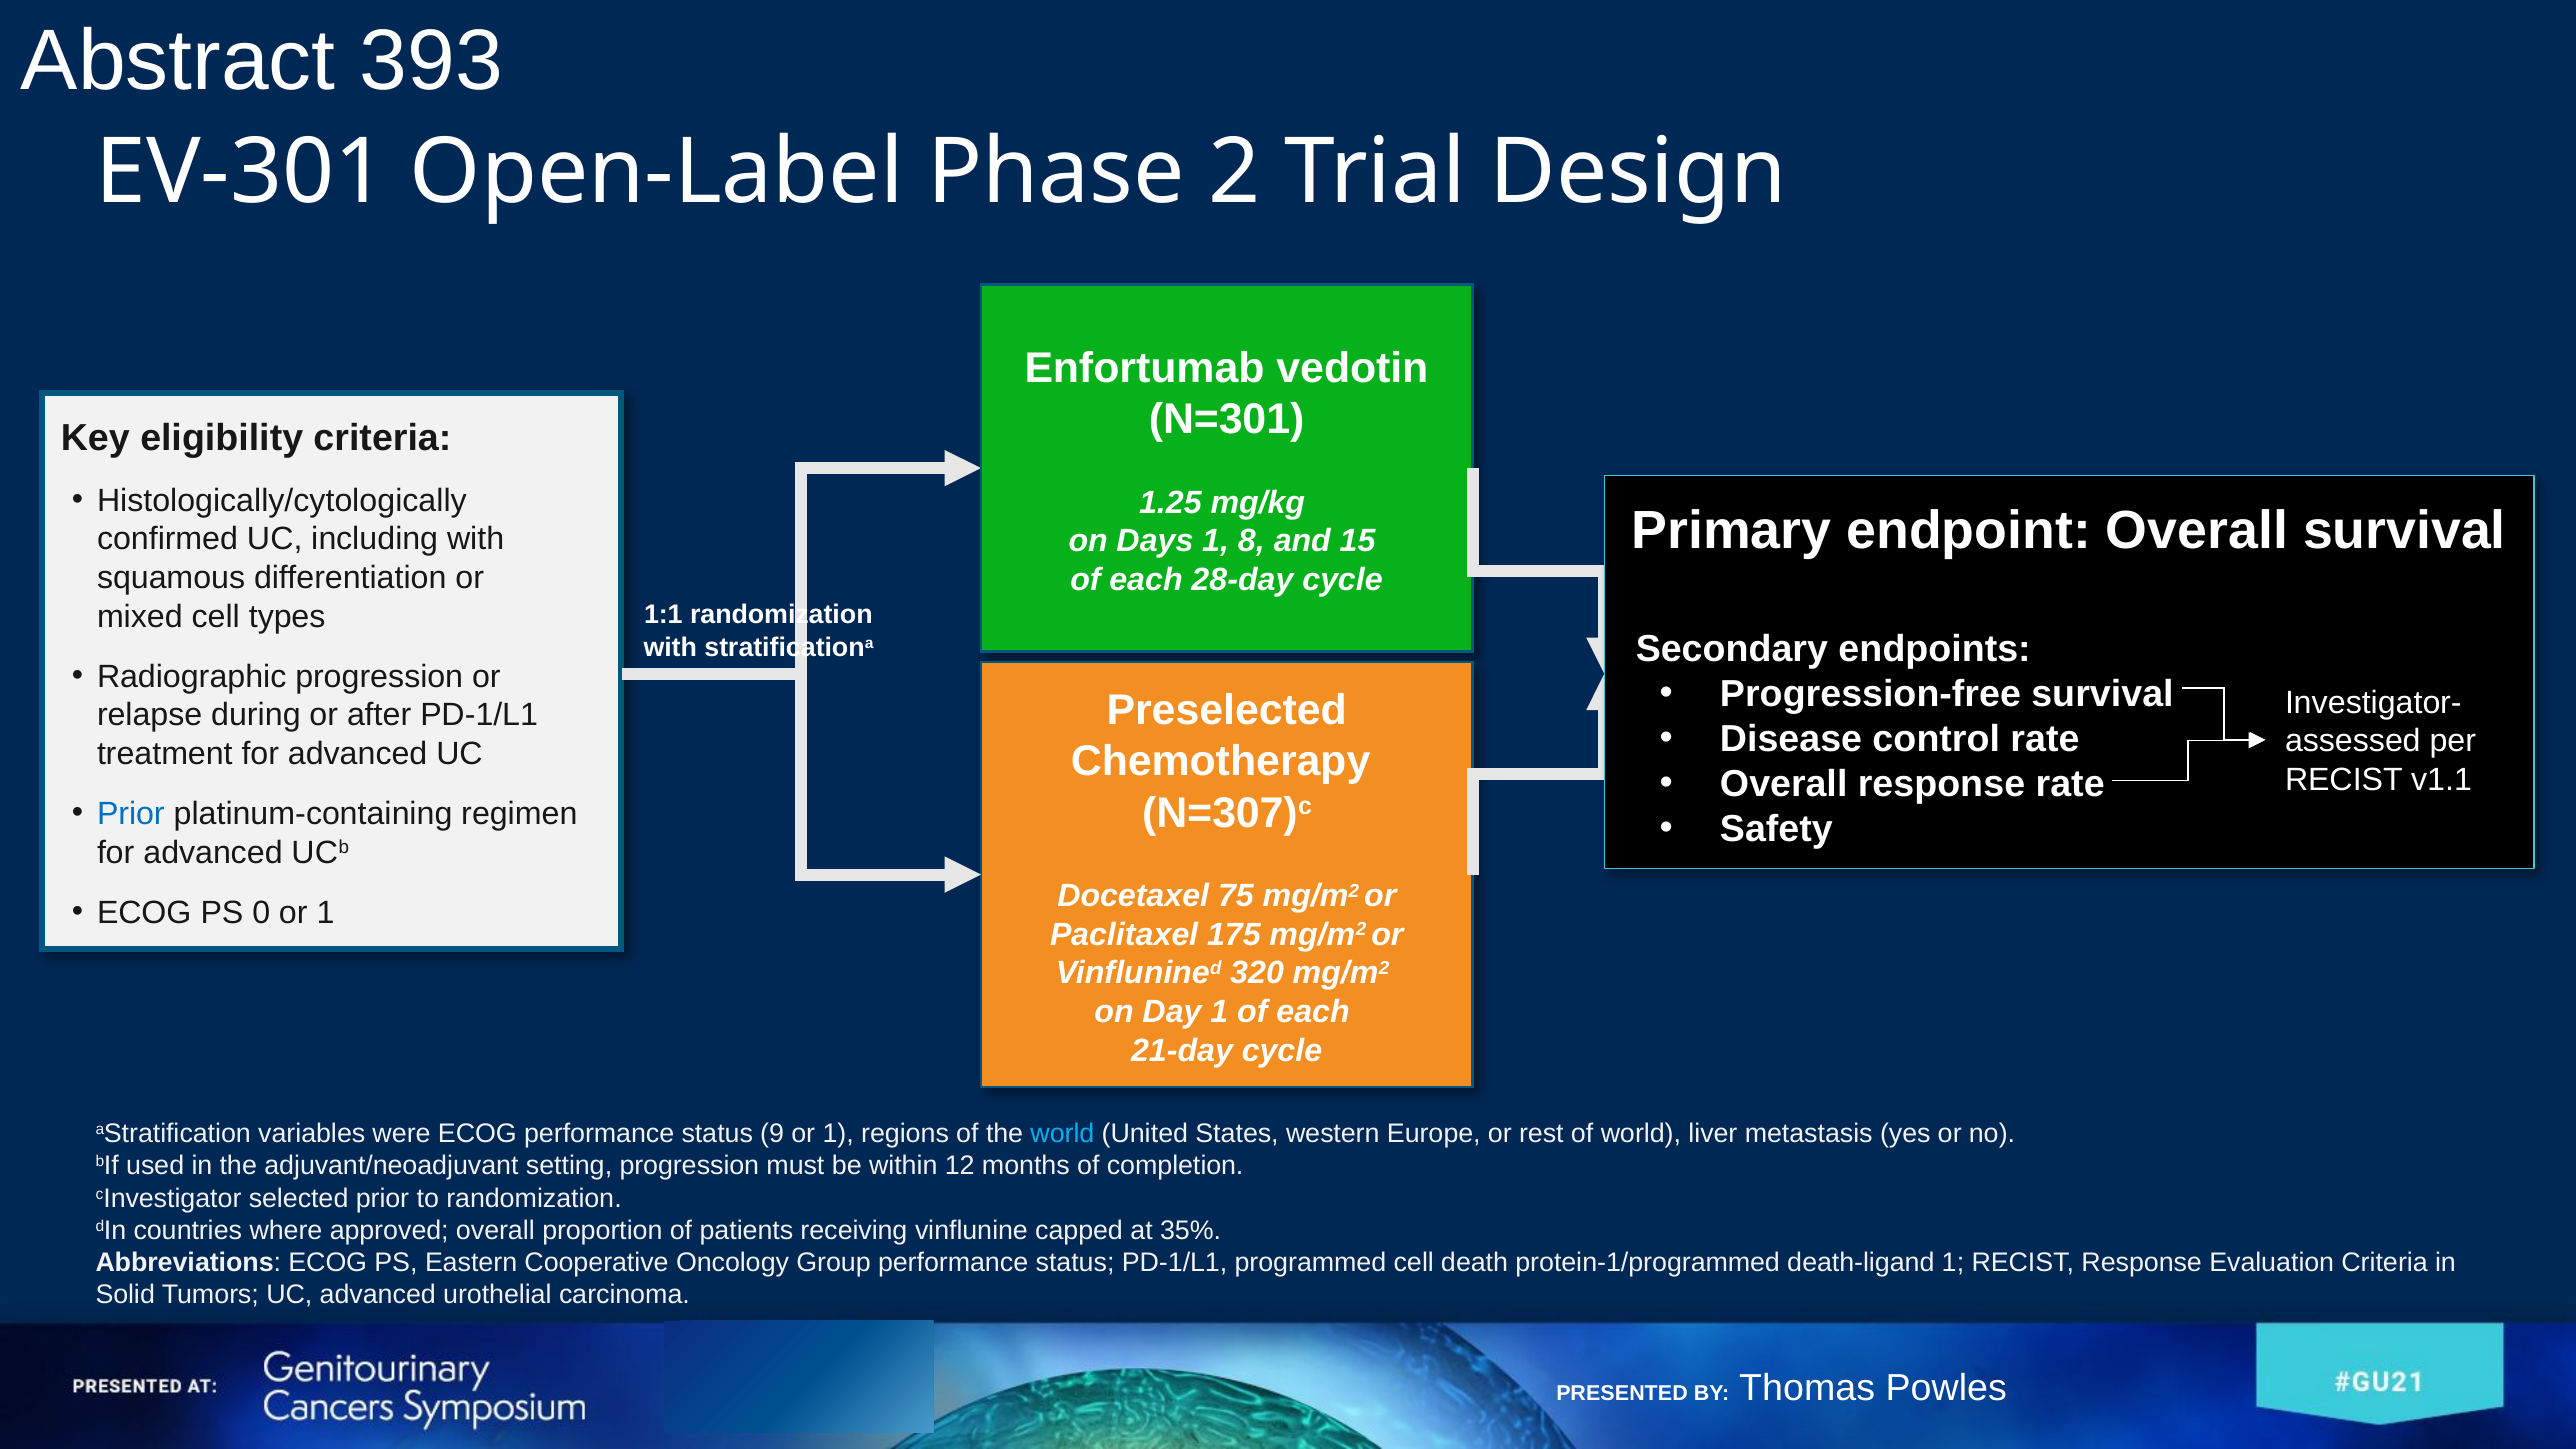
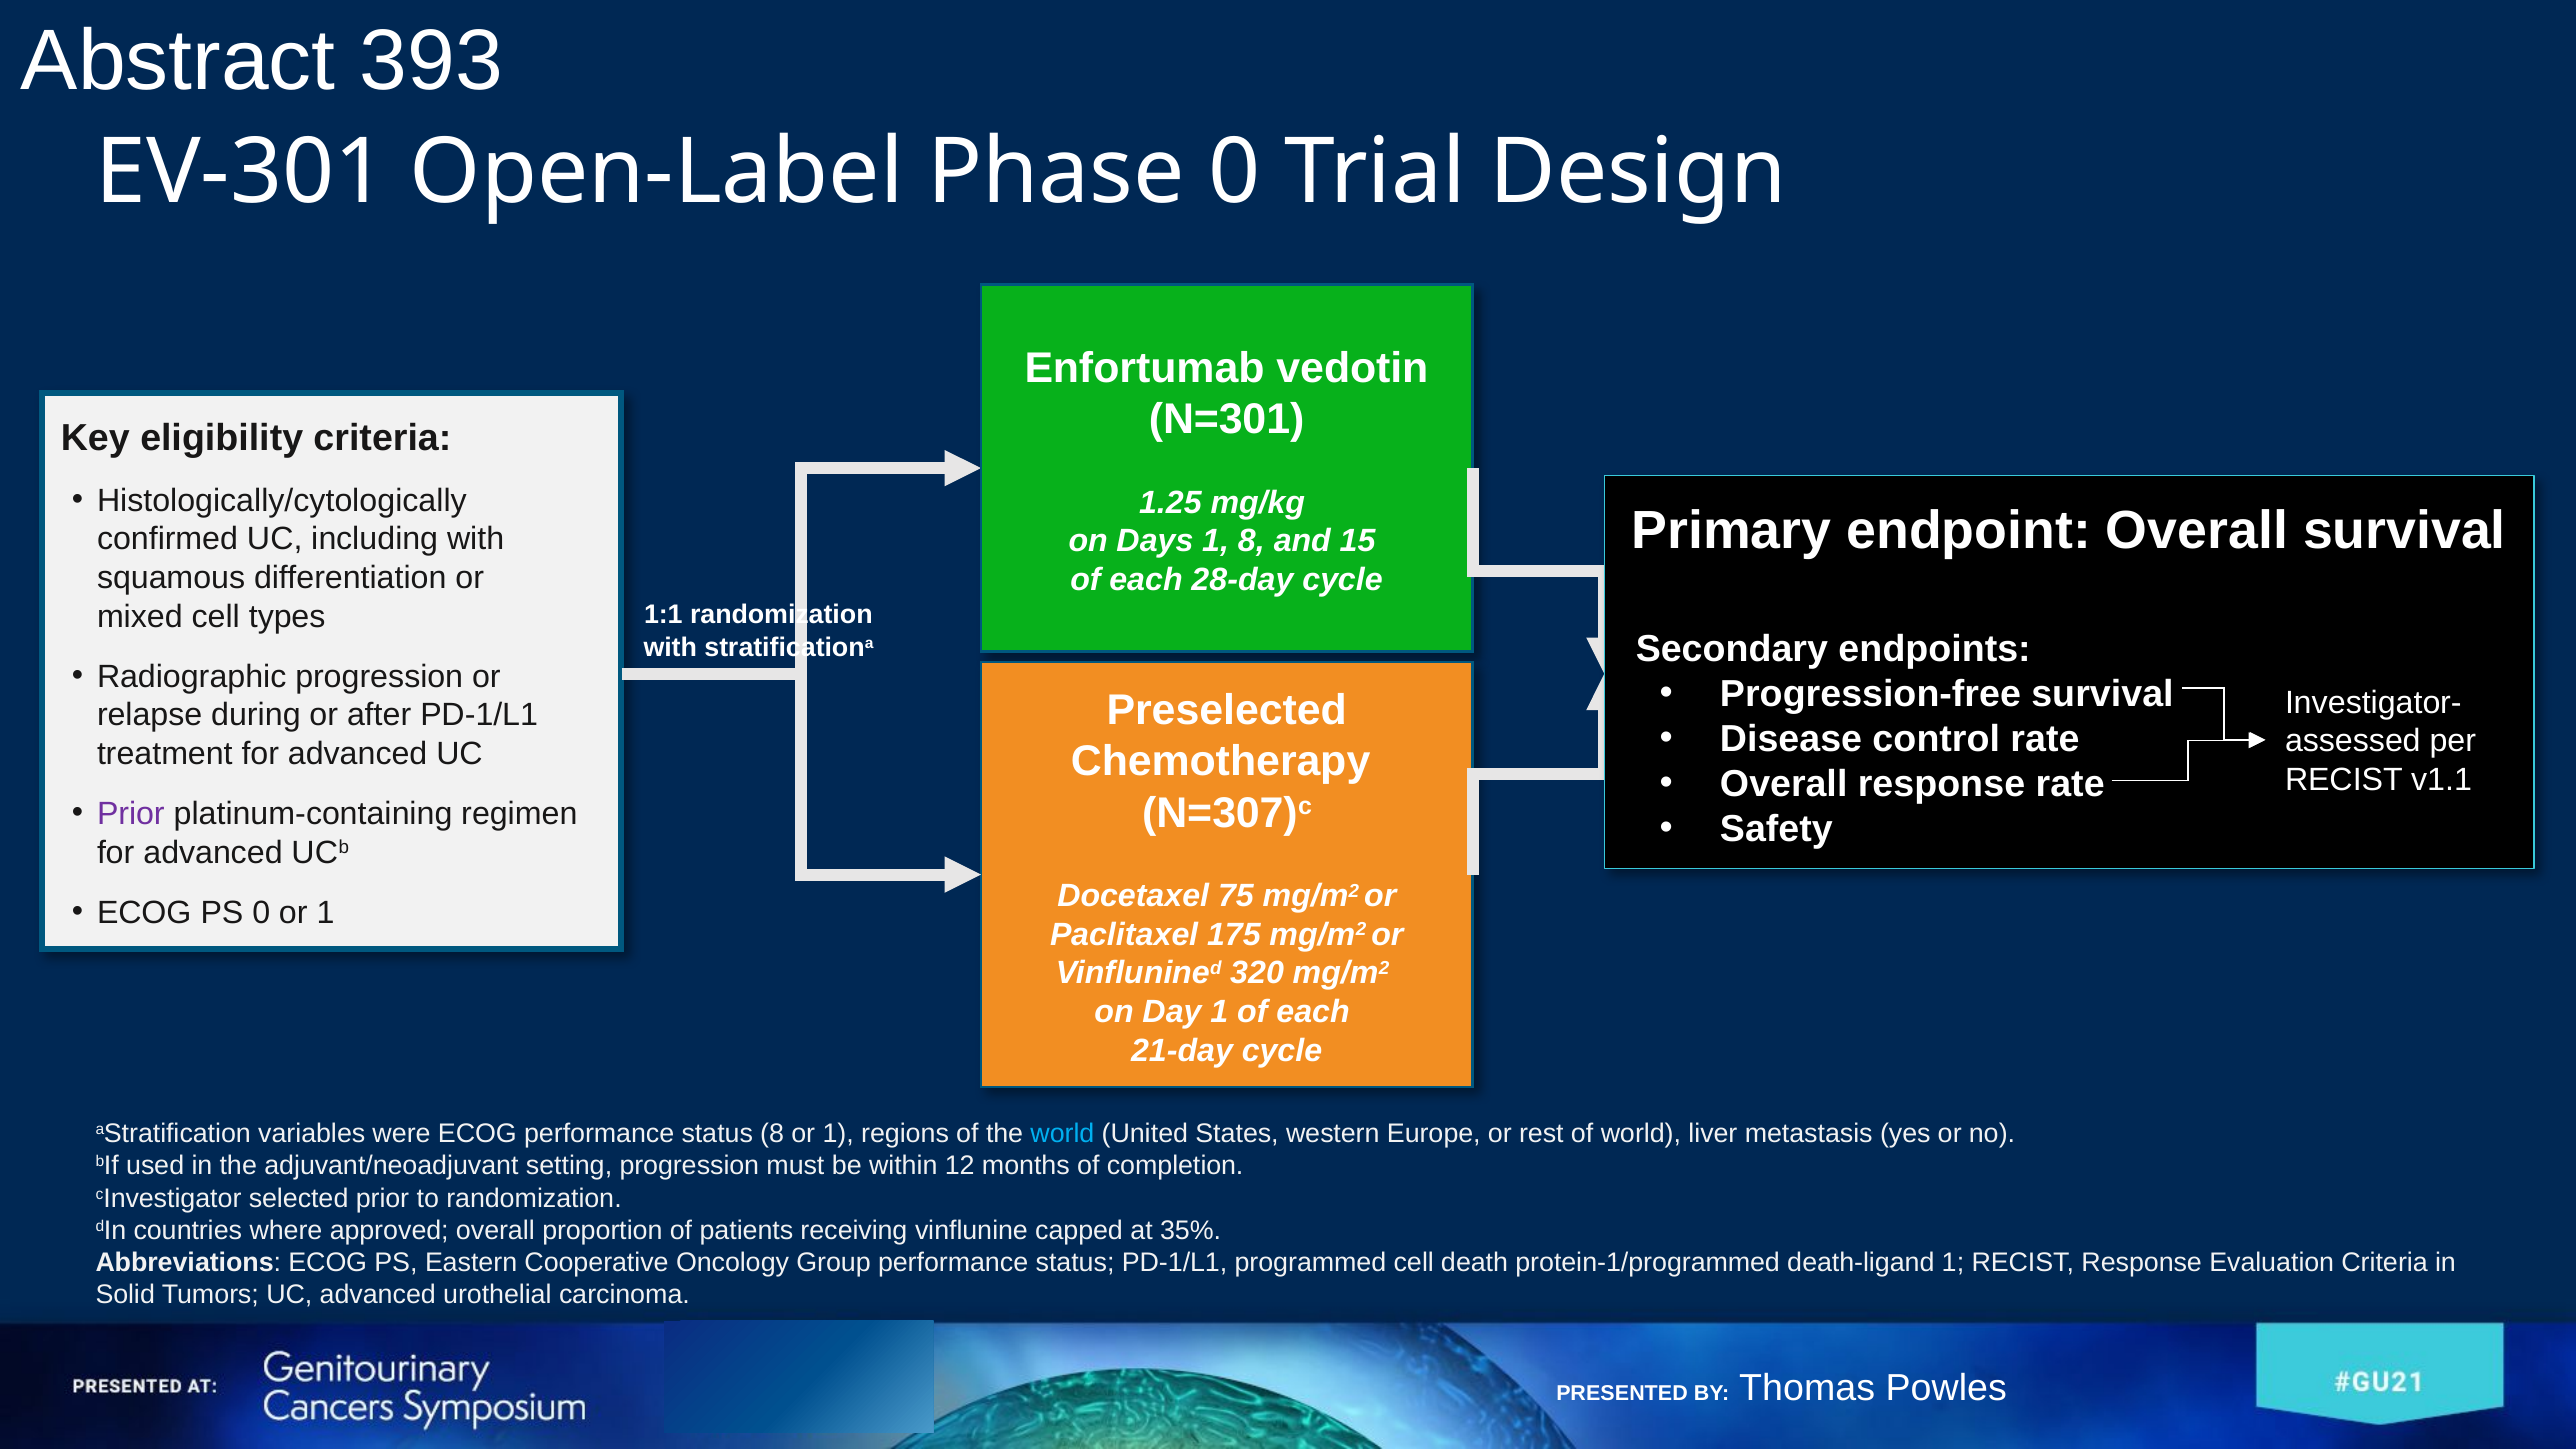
Phase 2: 2 -> 0
Prior at (131, 814) colour: blue -> purple
status 9: 9 -> 8
